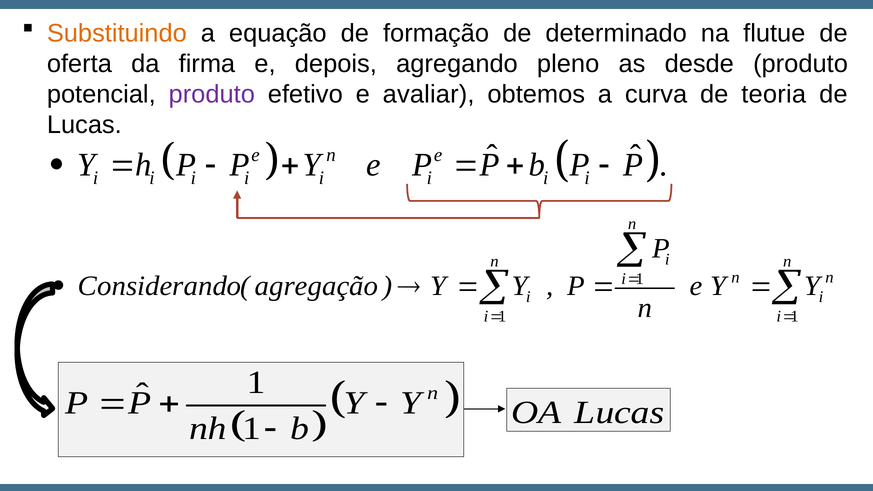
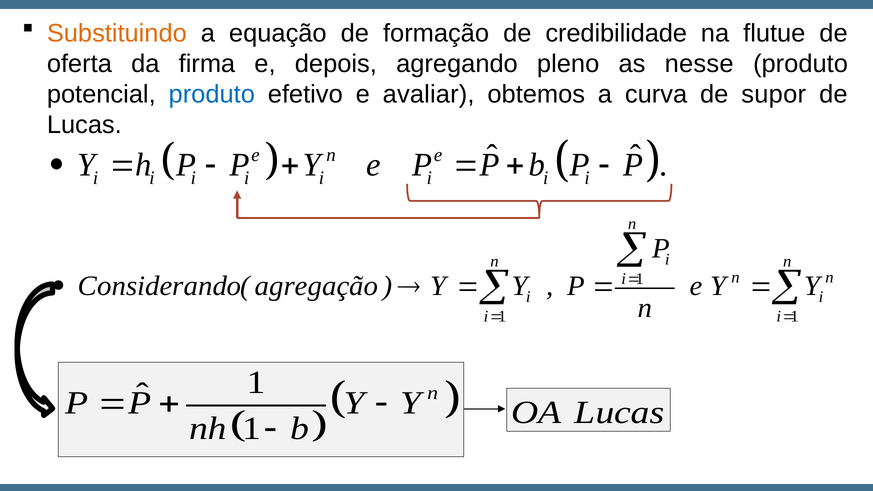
determinado: determinado -> credibilidade
desde: desde -> nesse
produto at (212, 94) colour: purple -> blue
teoria: teoria -> supor
